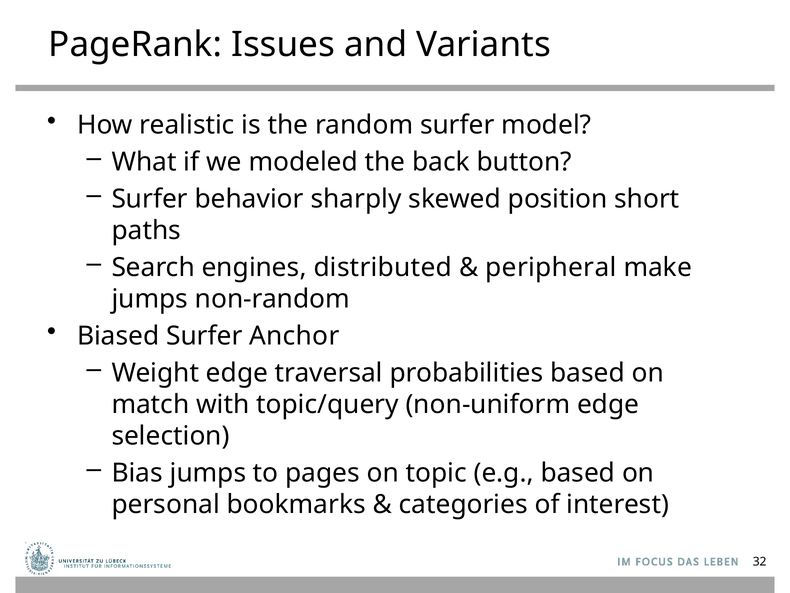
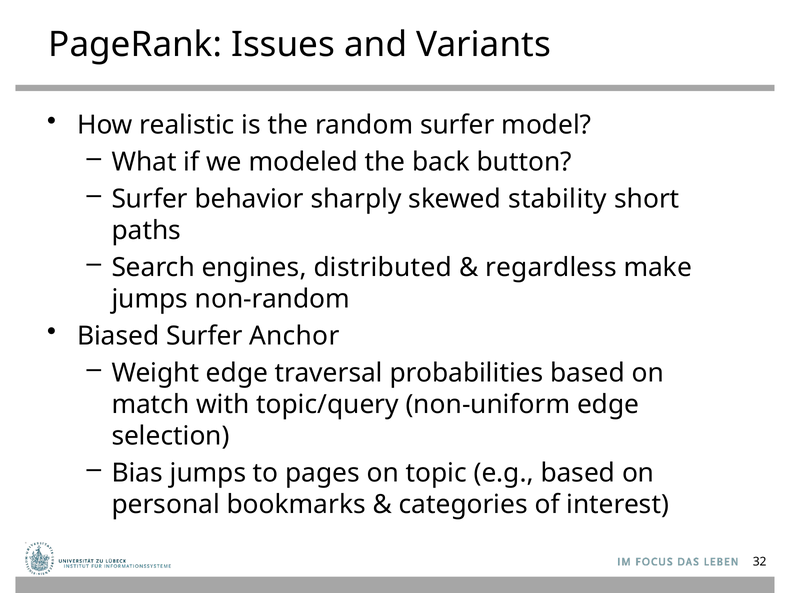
position: position -> stability
peripheral: peripheral -> regardless
